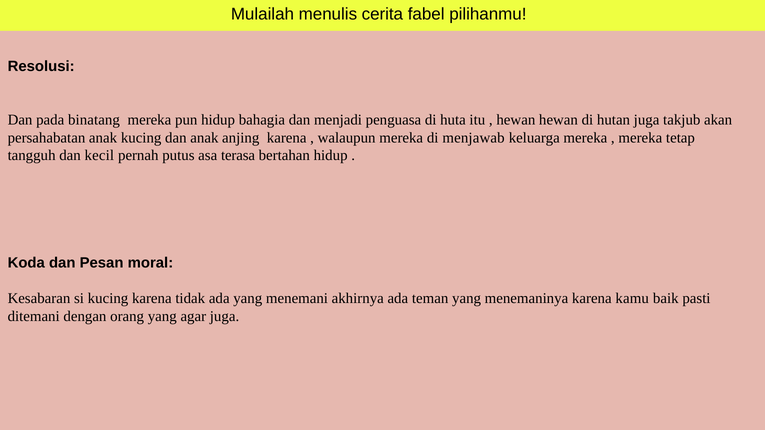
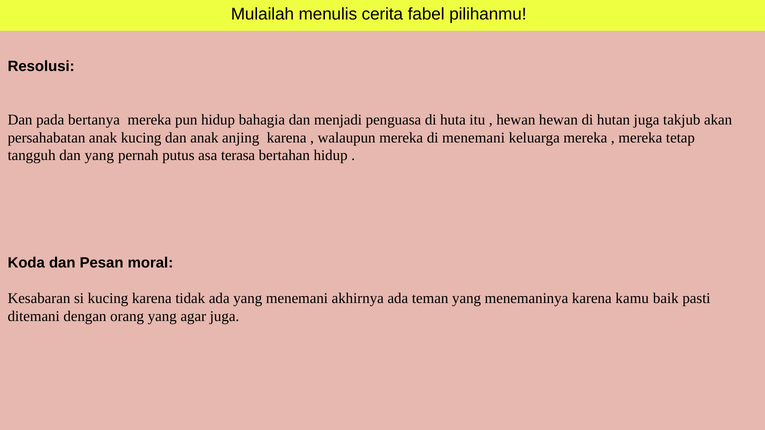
binatang: binatang -> bertanya
di menjawab: menjawab -> menemani
dan kecil: kecil -> yang
